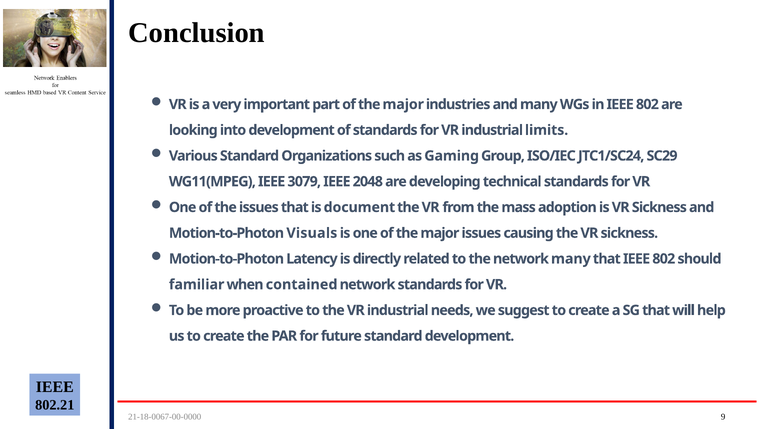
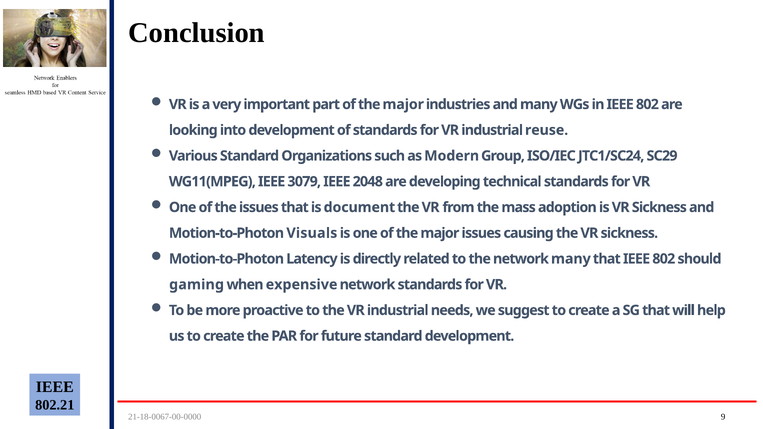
limits: limits -> reuse
Gaming: Gaming -> Modern
familiar: familiar -> gaming
contained: contained -> expensive
